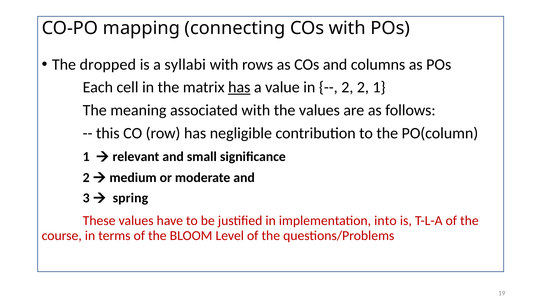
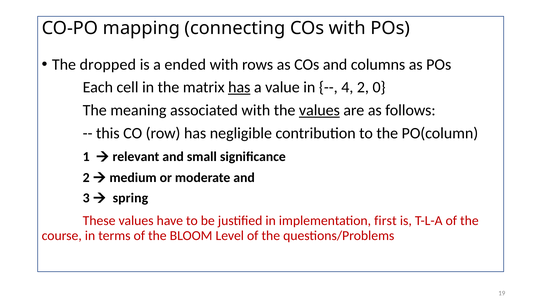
syllabi: syllabi -> ended
2 at (347, 88): 2 -> 4
2 1: 1 -> 0
values at (319, 111) underline: none -> present
into: into -> first
